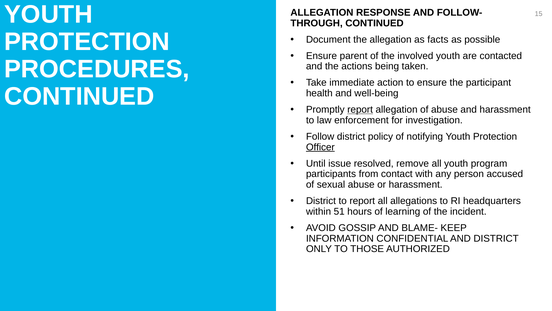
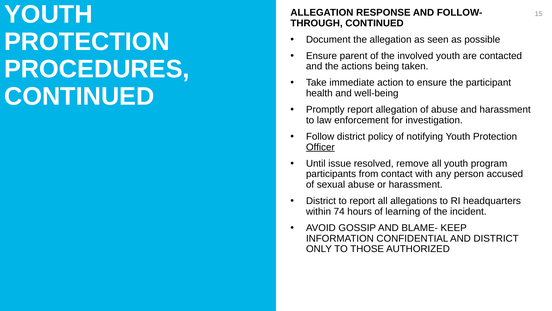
facts: facts -> seen
report at (360, 109) underline: present -> none
51: 51 -> 74
